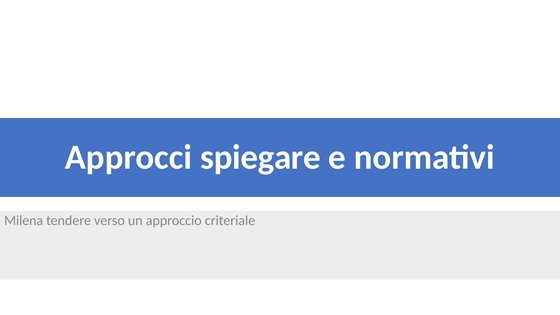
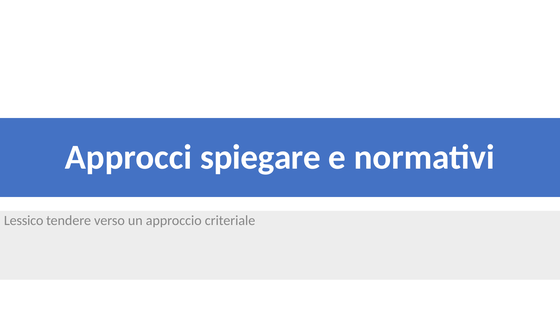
Milena: Milena -> Lessico
